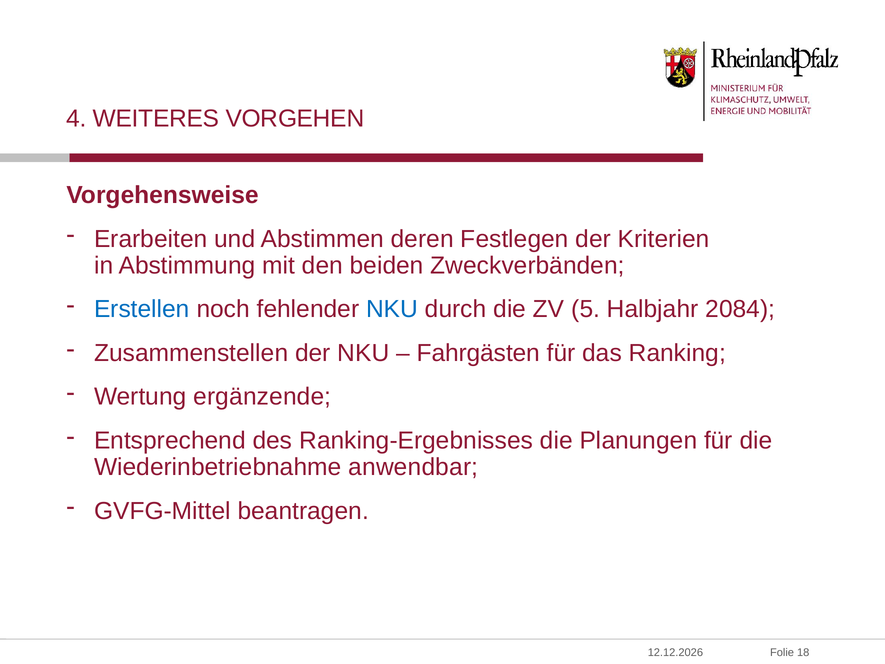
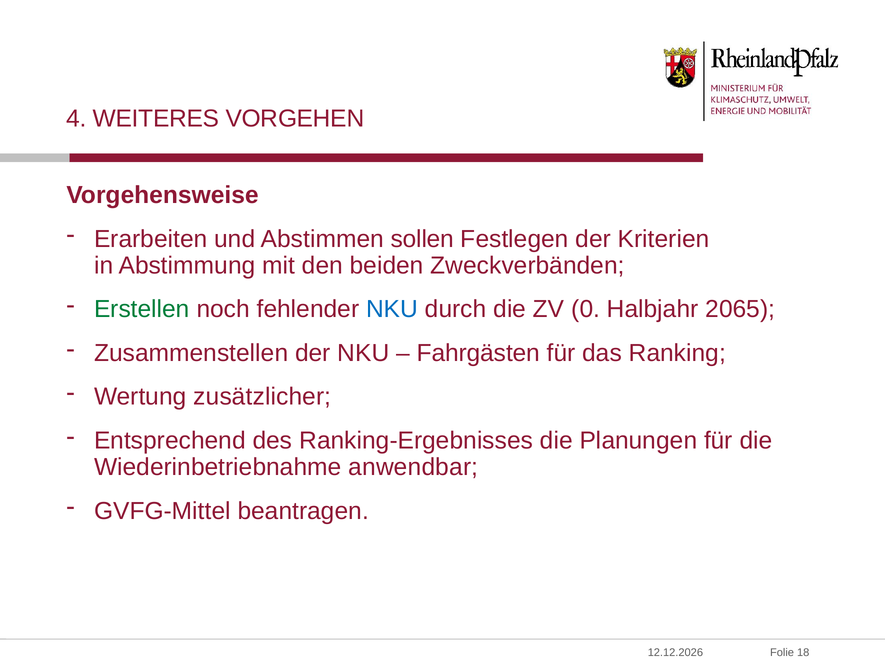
deren: deren -> sollen
Erstellen colour: blue -> green
5: 5 -> 0
2084: 2084 -> 2065
ergänzende: ergänzende -> zusätzlicher
